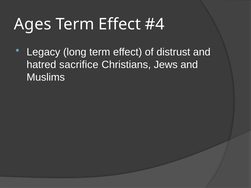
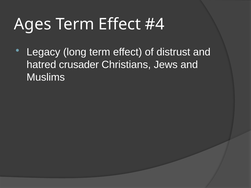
sacrifice: sacrifice -> crusader
